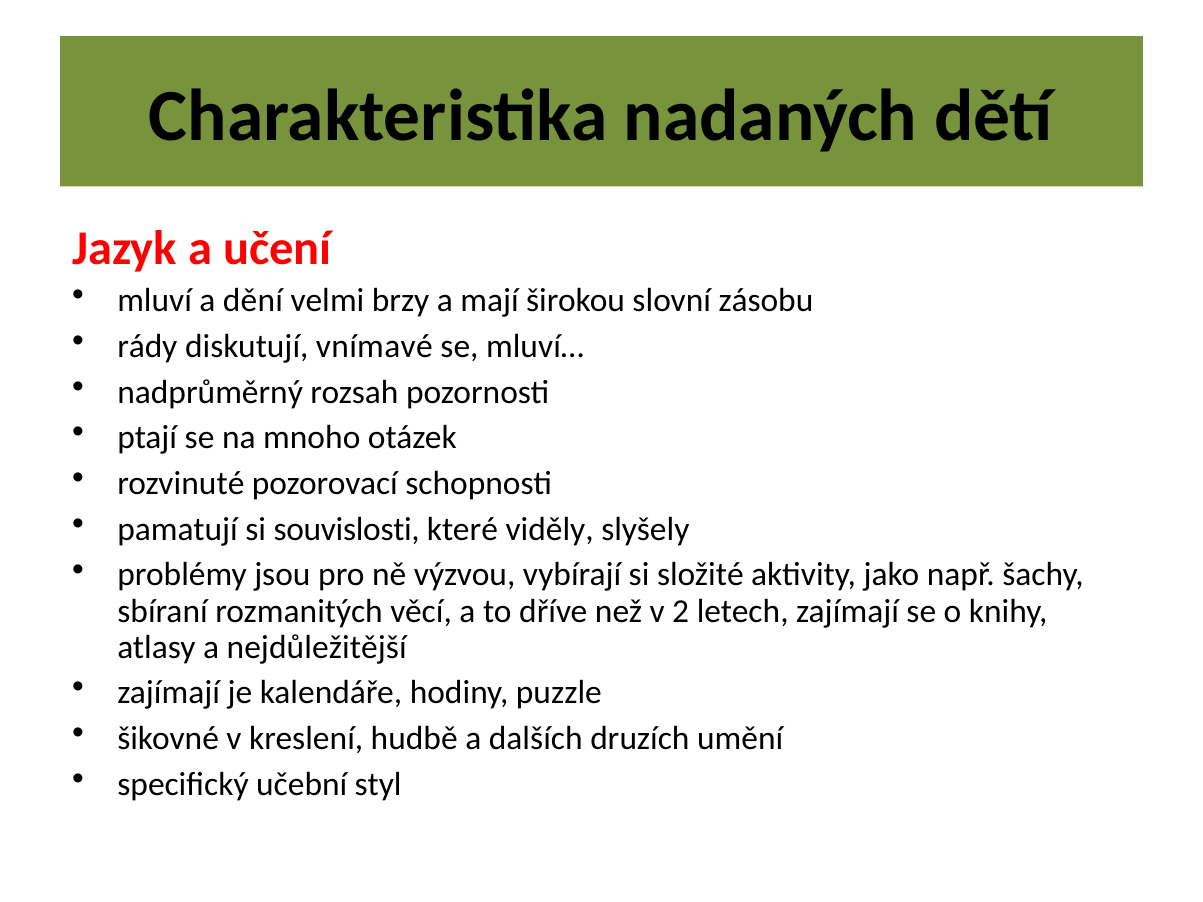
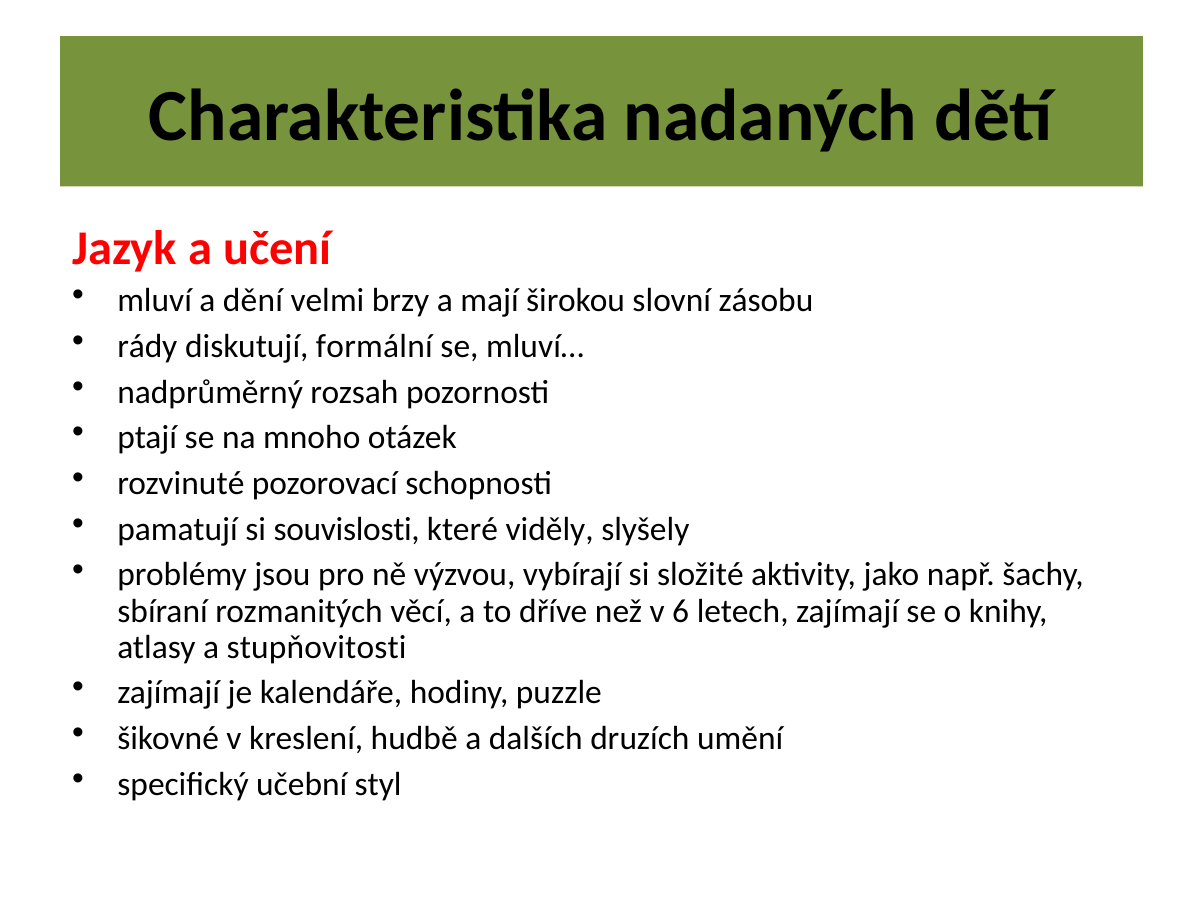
vnímavé: vnímavé -> formální
2: 2 -> 6
nejdůležitější: nejdůležitější -> stupňovitosti
